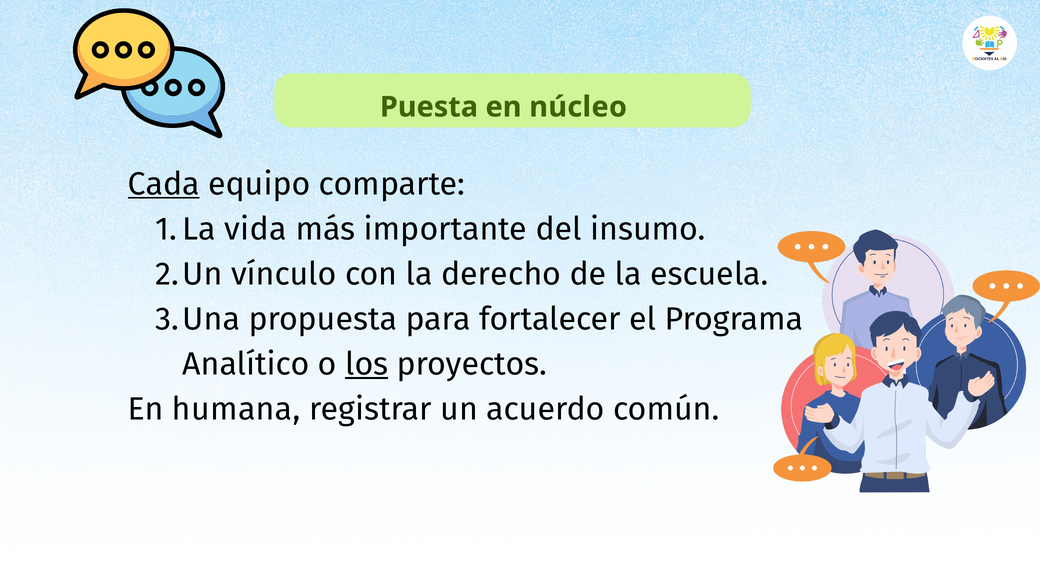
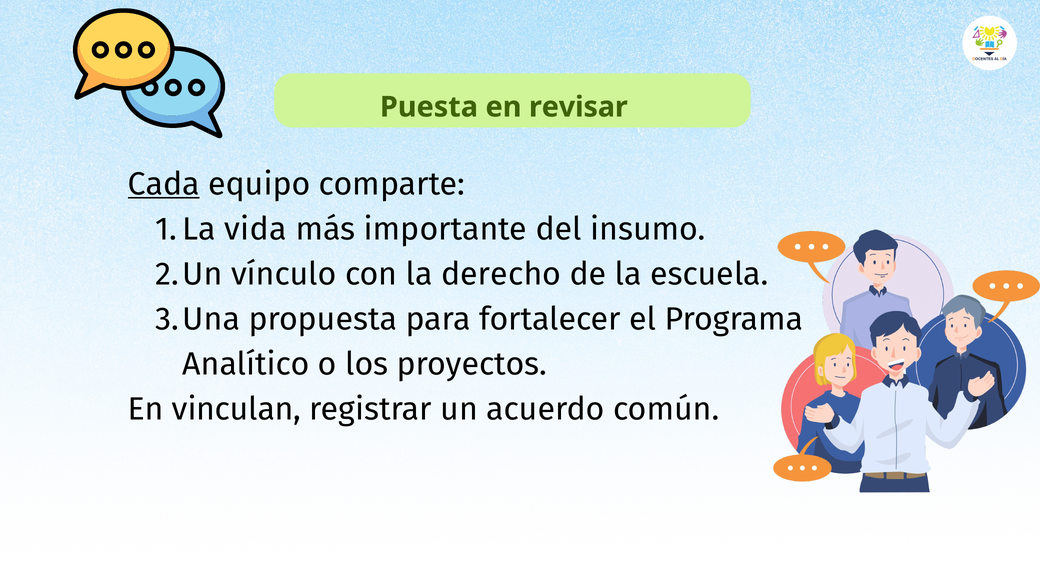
núcleo: núcleo -> revisar
los underline: present -> none
humana: humana -> vinculan
